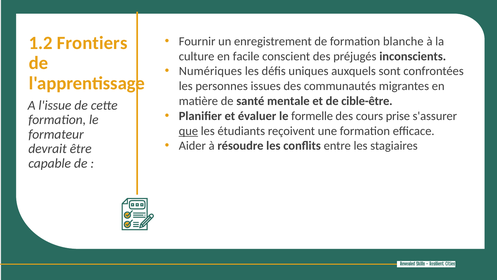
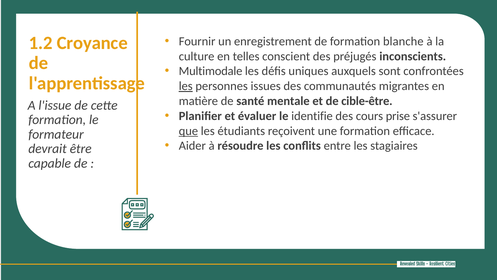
Frontiers: Frontiers -> Croyance
facile: facile -> telles
Numériques: Numériques -> Multimodale
les at (186, 86) underline: none -> present
formelle: formelle -> identifie
